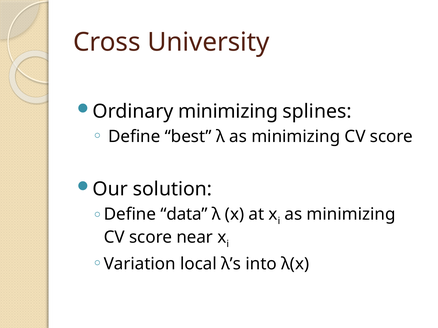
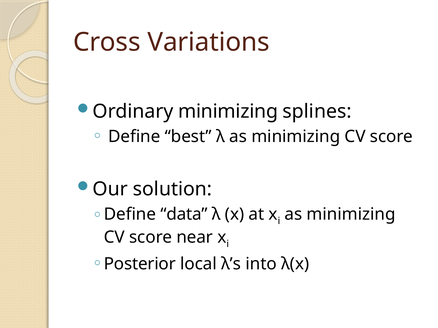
University: University -> Variations
Variation: Variation -> Posterior
